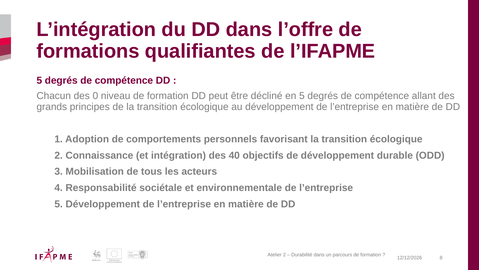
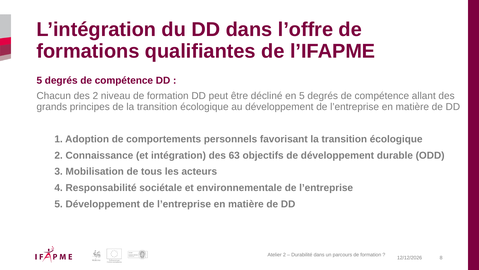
des 0: 0 -> 2
40: 40 -> 63
